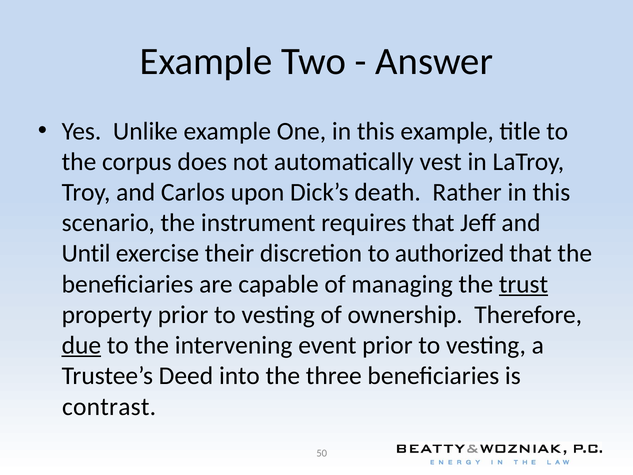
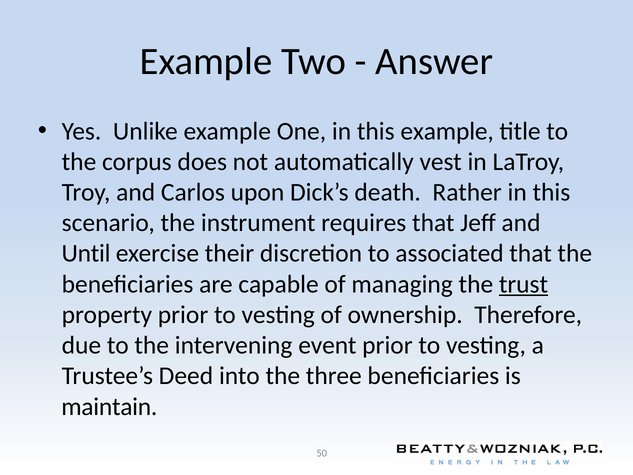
authorized: authorized -> associated
due underline: present -> none
contrast: contrast -> maintain
